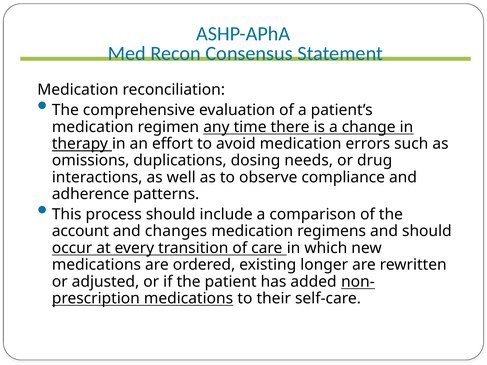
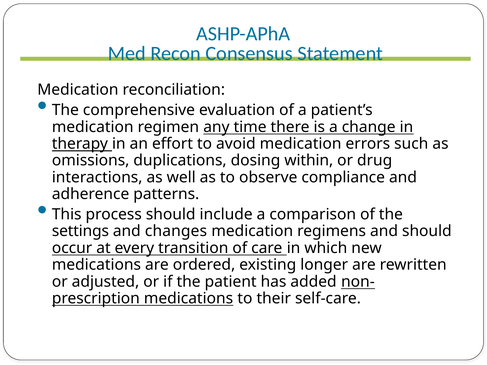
needs: needs -> within
account: account -> settings
